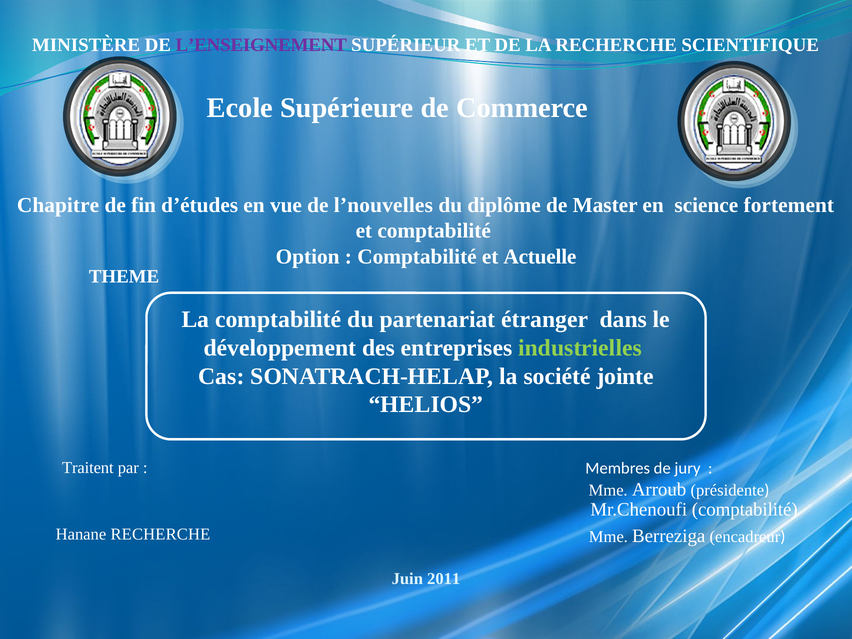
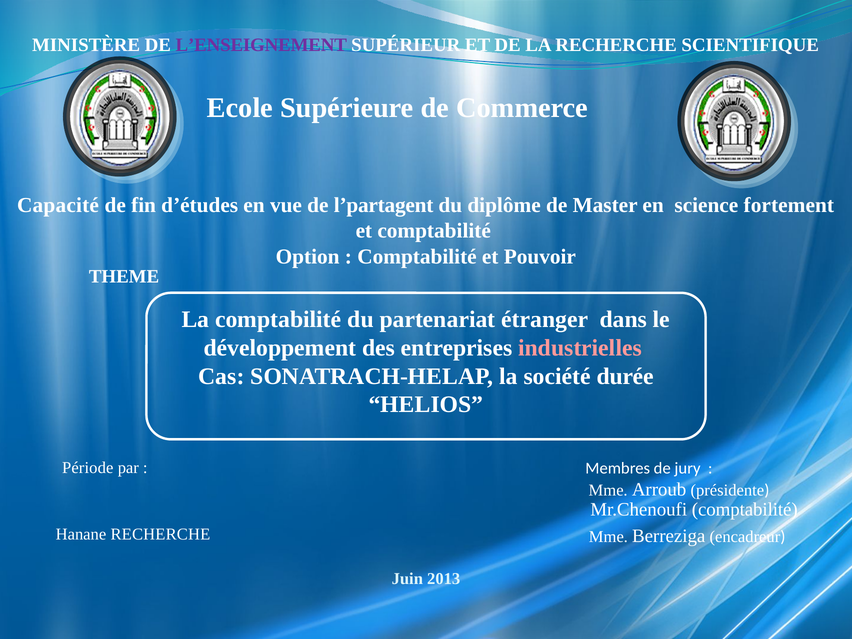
Chapitre: Chapitre -> Capacité
l’nouvelles: l’nouvelles -> l’partagent
Actuelle: Actuelle -> Pouvoir
industrielles colour: light green -> pink
jointe: jointe -> durée
Traitent: Traitent -> Période
2011: 2011 -> 2013
